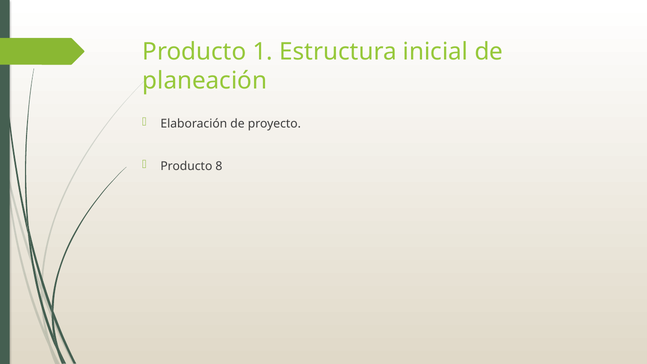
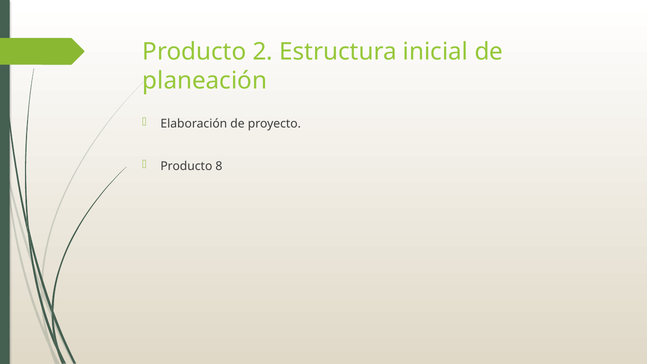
1: 1 -> 2
